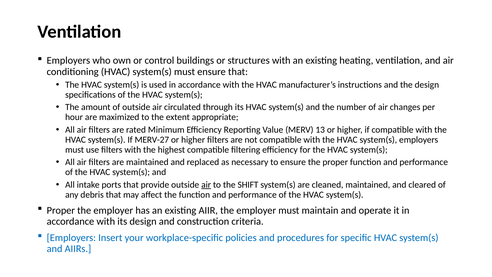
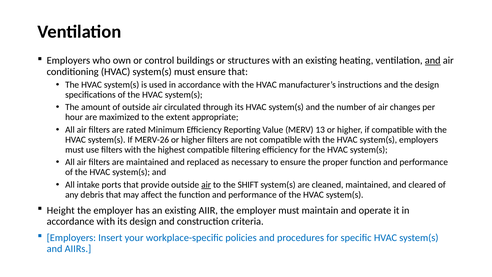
and at (433, 60) underline: none -> present
MERV-27: MERV-27 -> MERV-26
Proper at (61, 210): Proper -> Height
